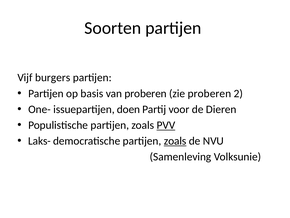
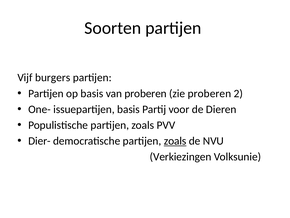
issuepartijen doen: doen -> basis
PVV underline: present -> none
Laks-: Laks- -> Dier-
Samenleving: Samenleving -> Verkiezingen
